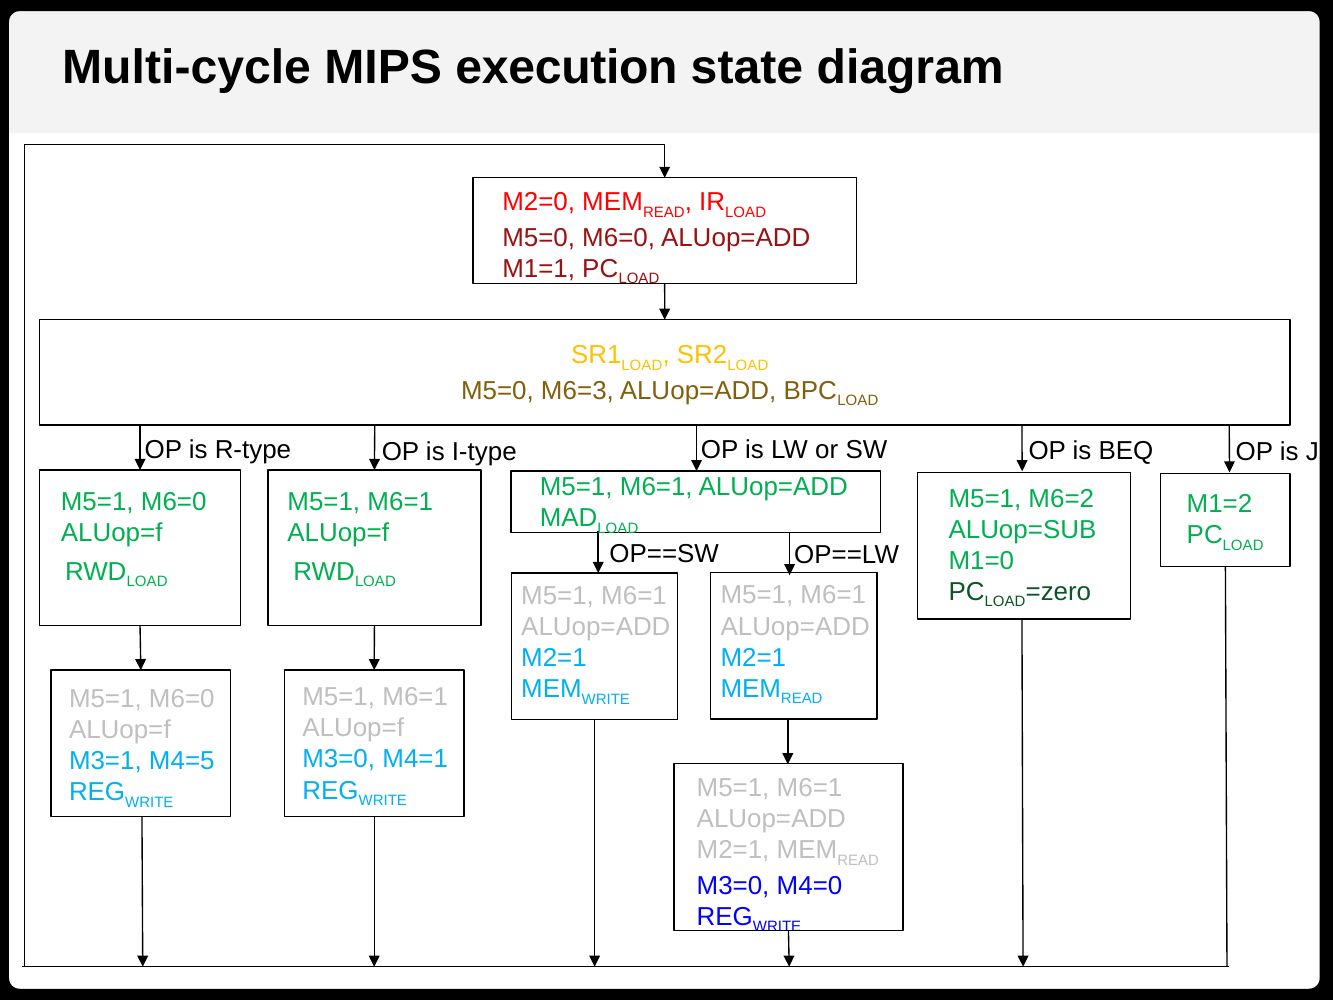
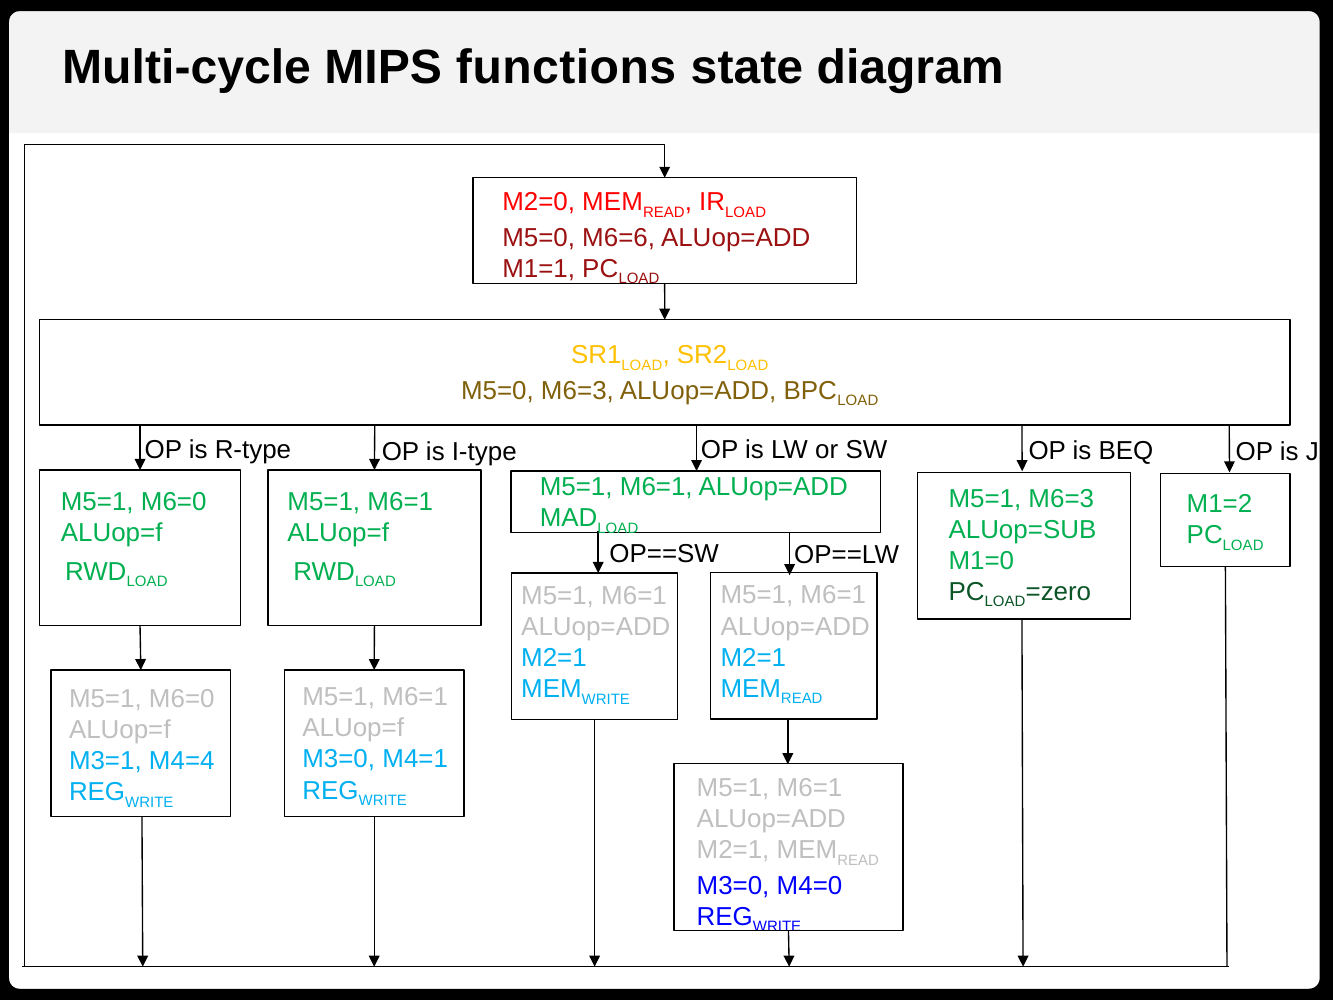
execution: execution -> functions
M5=0 M6=0: M6=0 -> M6=6
M5=1 M6=2: M6=2 -> M6=3
M4=5: M4=5 -> M4=4
